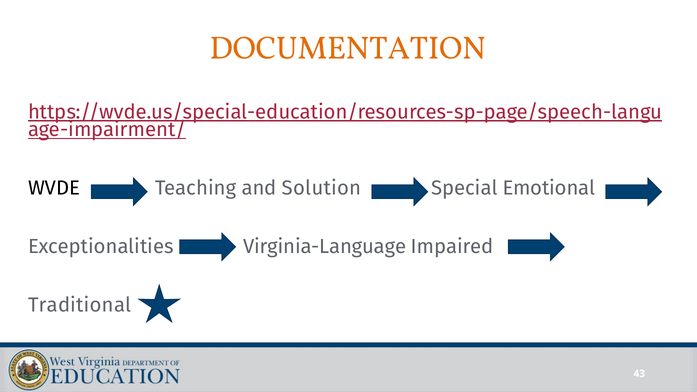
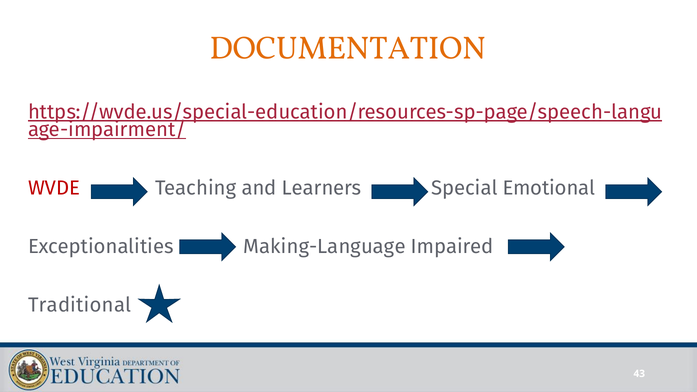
WVDE colour: black -> red
Solution: Solution -> Learners
Virginia-Language: Virginia-Language -> Making-Language
